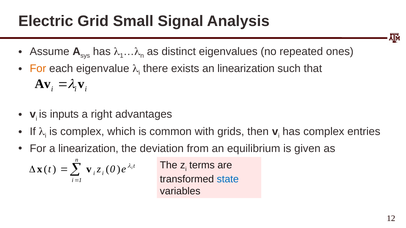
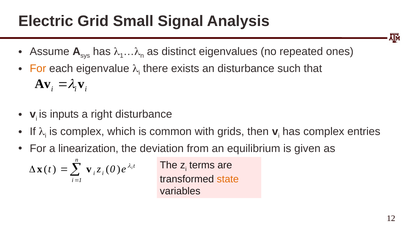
an linearization: linearization -> disturbance
right advantages: advantages -> disturbance
state colour: blue -> orange
